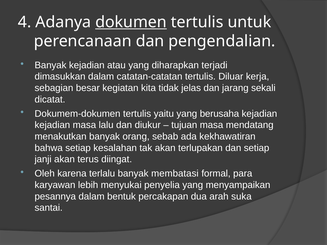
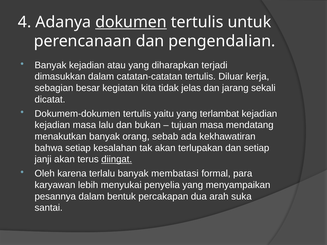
berusaha: berusaha -> terlambat
diukur: diukur -> bukan
diingat underline: none -> present
